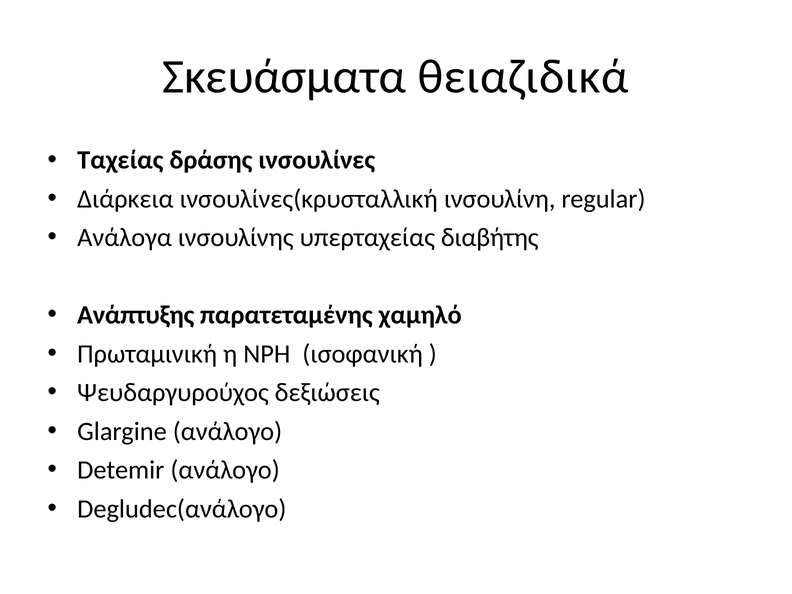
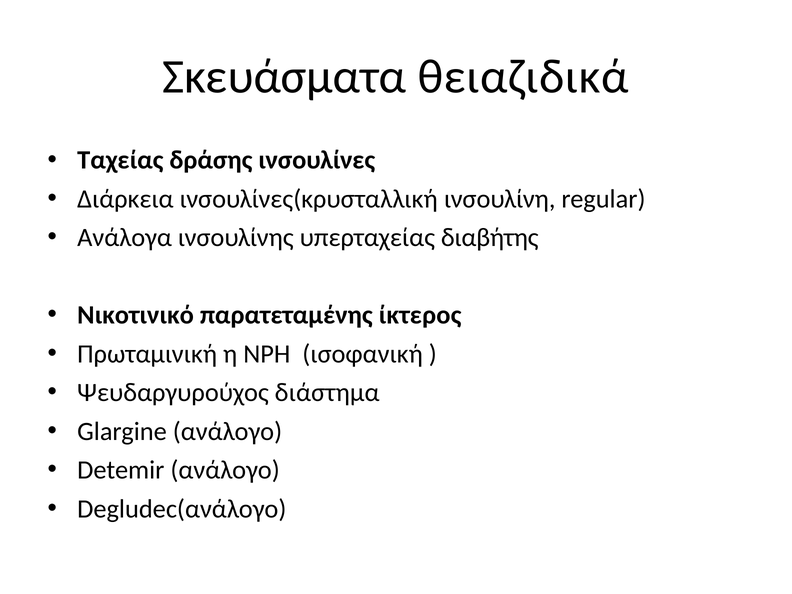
Ανάπτυξης: Ανάπτυξης -> Νικοτινικό
χαμηλό: χαμηλό -> ίκτερος
δεξιώσεις: δεξιώσεις -> διάστημα
